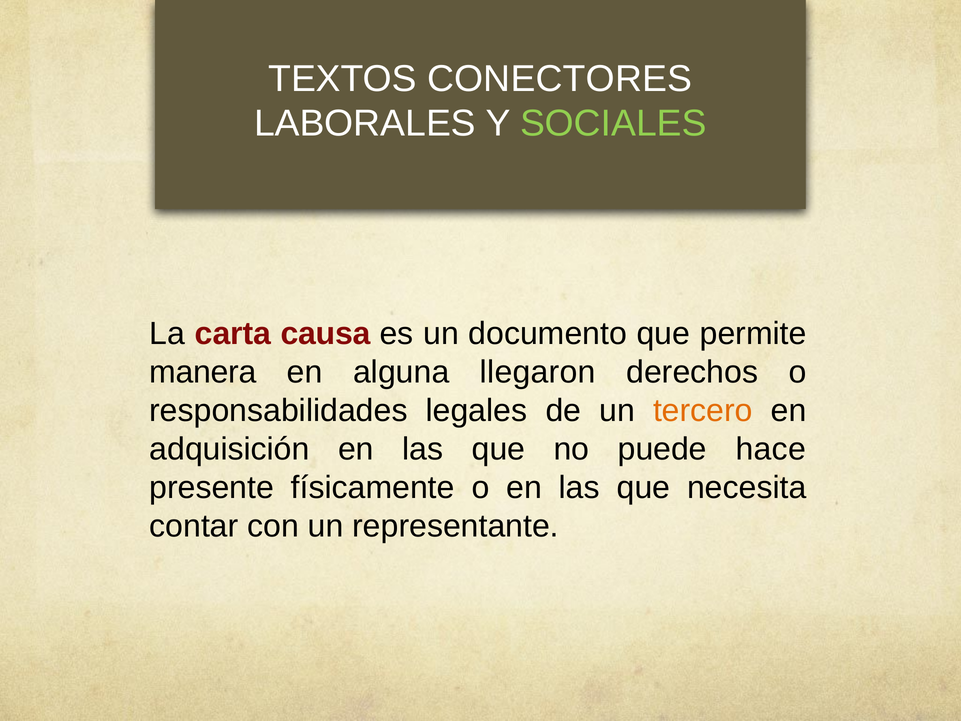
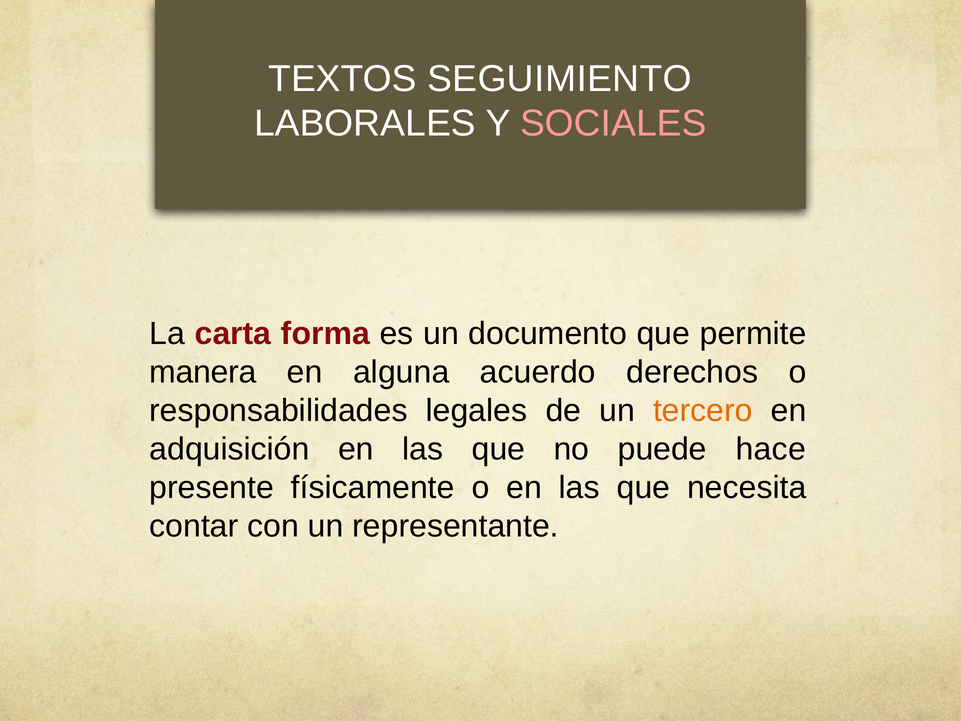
CONECTORES: CONECTORES -> SEGUIMIENTO
SOCIALES colour: light green -> pink
causa: causa -> forma
llegaron: llegaron -> acuerdo
